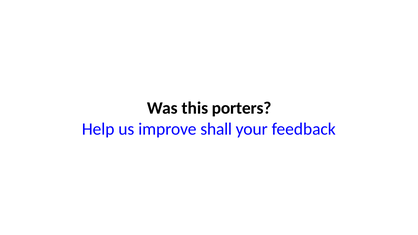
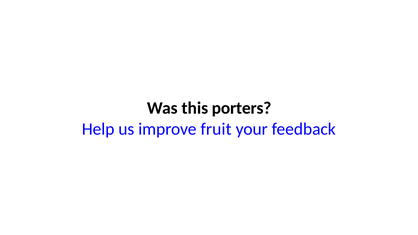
shall: shall -> fruit
